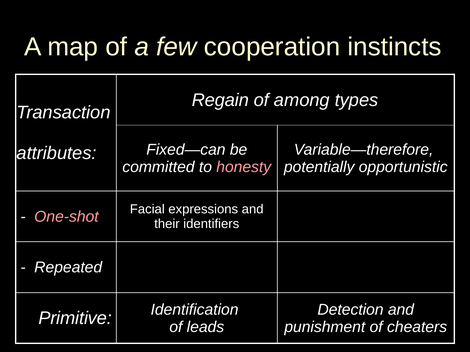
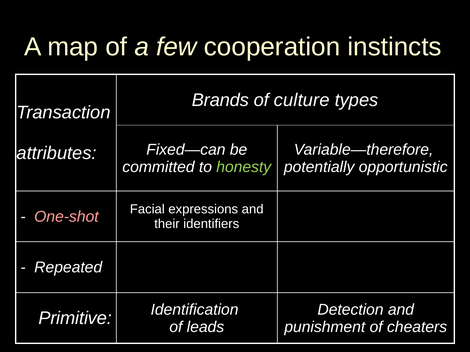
Regain: Regain -> Brands
among: among -> culture
honesty colour: pink -> light green
